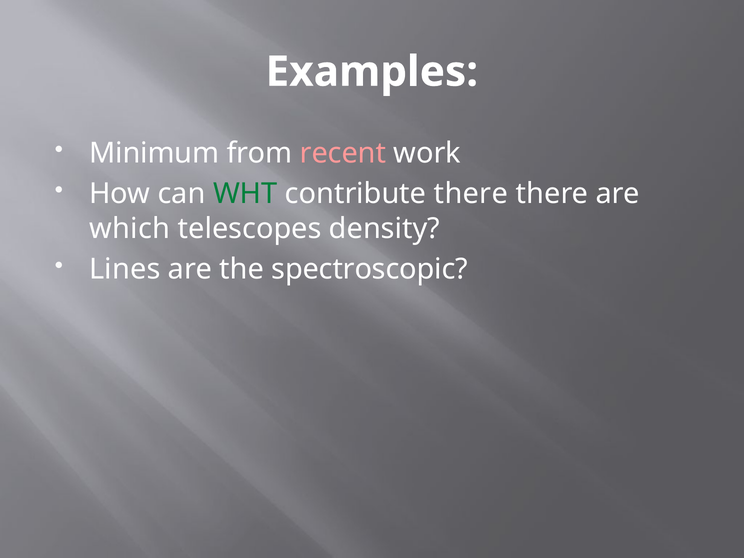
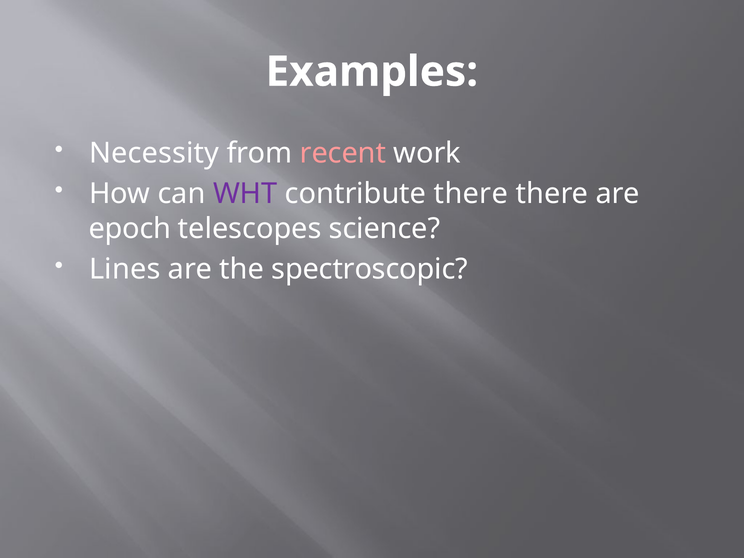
Minimum: Minimum -> Necessity
WHT colour: green -> purple
which: which -> epoch
density: density -> science
